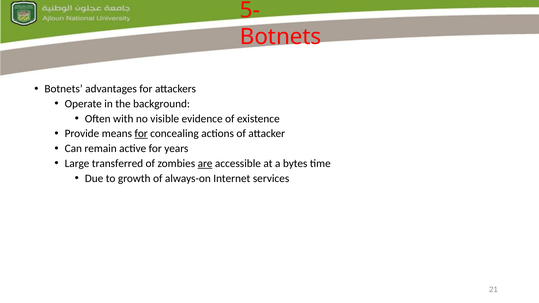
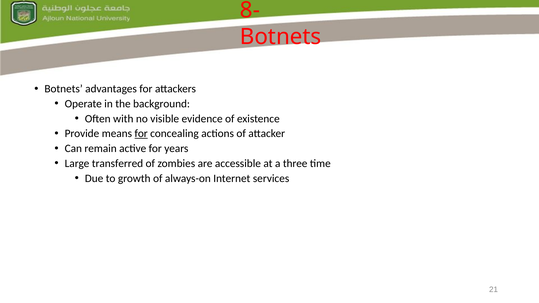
5-: 5- -> 8-
are underline: present -> none
bytes: bytes -> three
